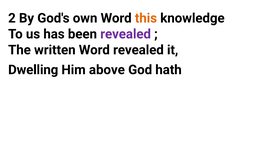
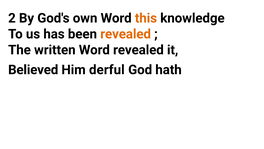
revealed at (126, 34) colour: purple -> orange
Dwelling: Dwelling -> Believed
above: above -> derful
